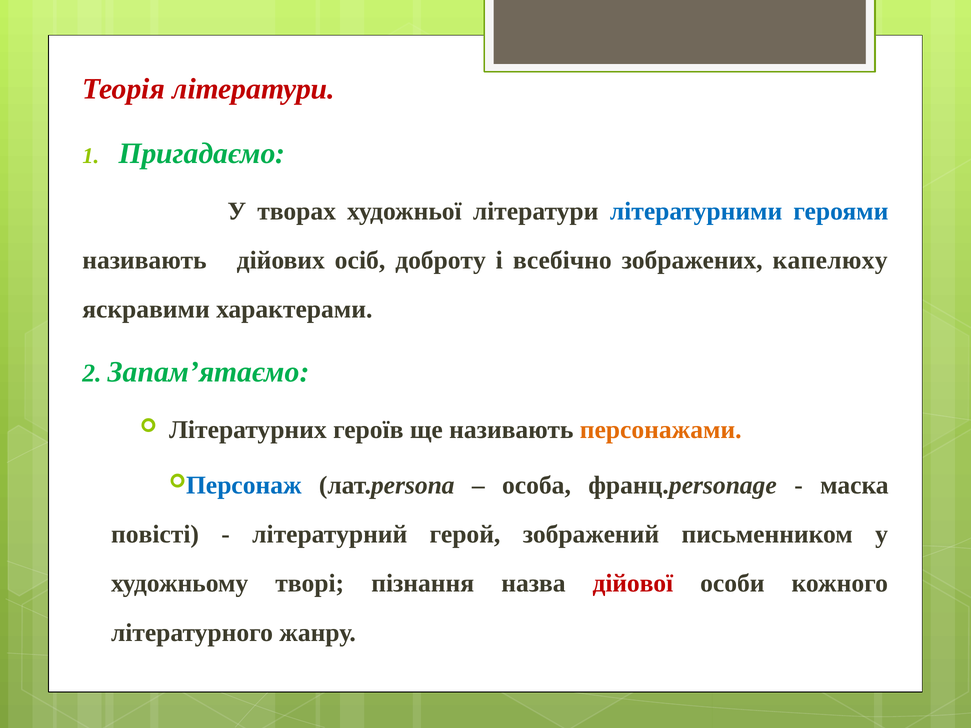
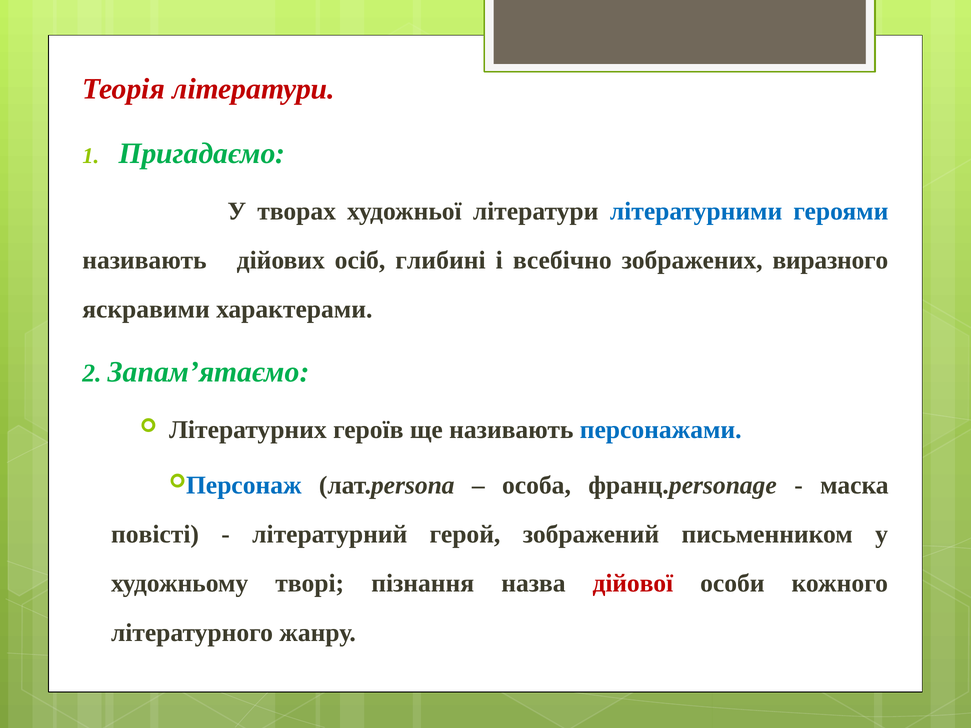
доброту: доброту -> глибині
капелюху: капелюху -> виразного
персонажами colour: orange -> blue
